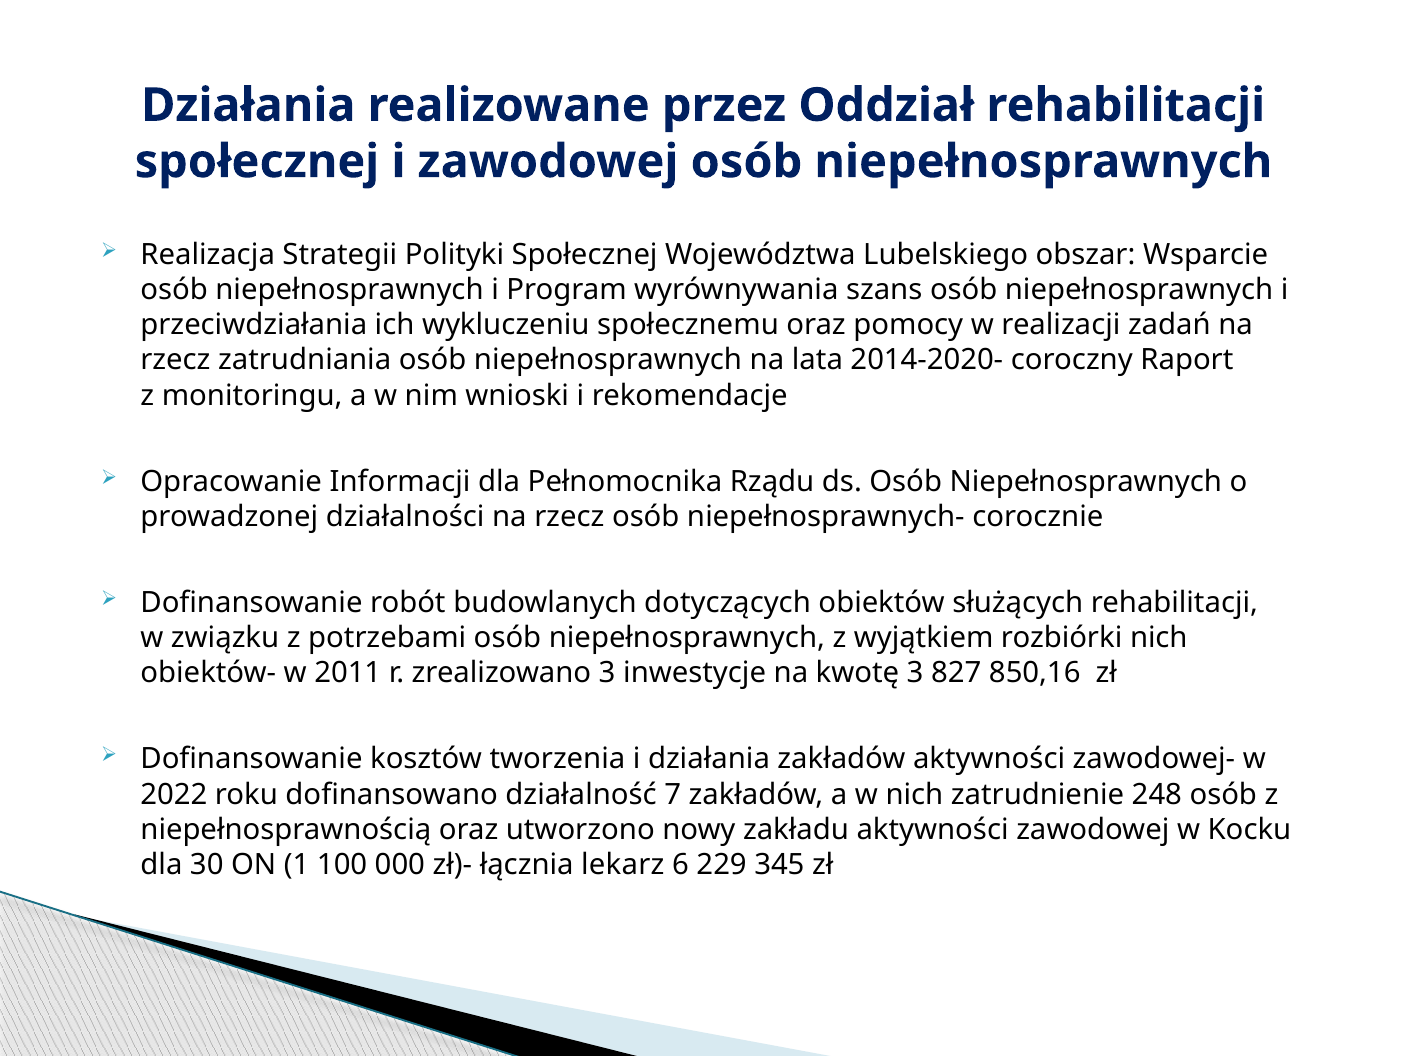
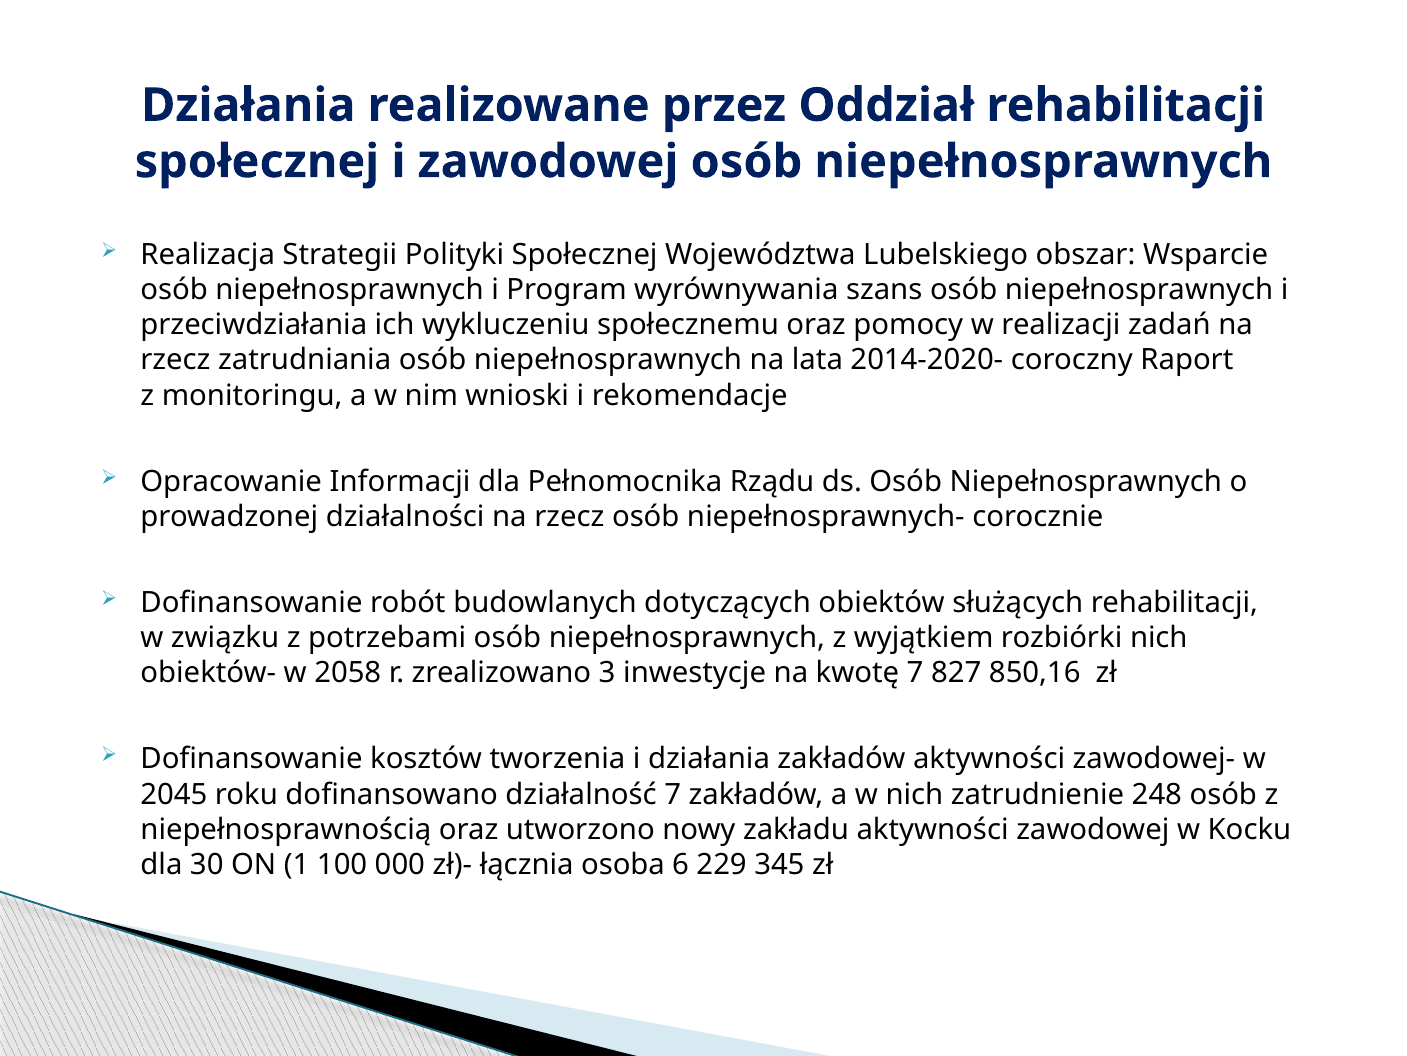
2011: 2011 -> 2058
kwotę 3: 3 -> 7
2022: 2022 -> 2045
lekarz: lekarz -> osoba
